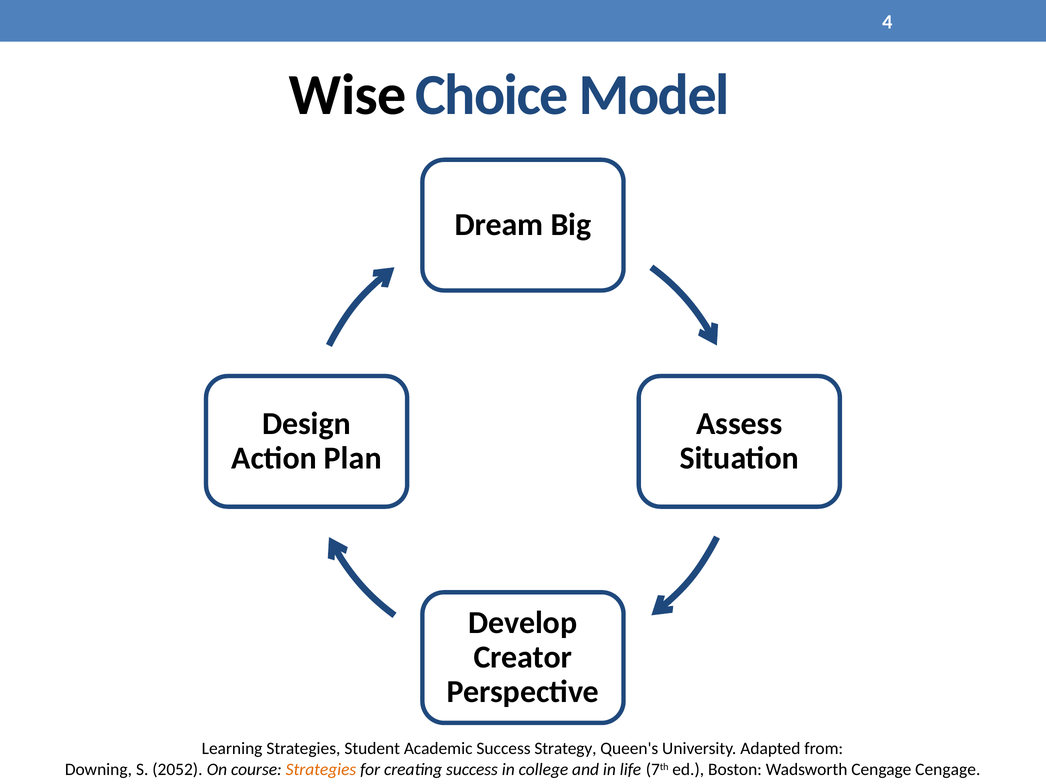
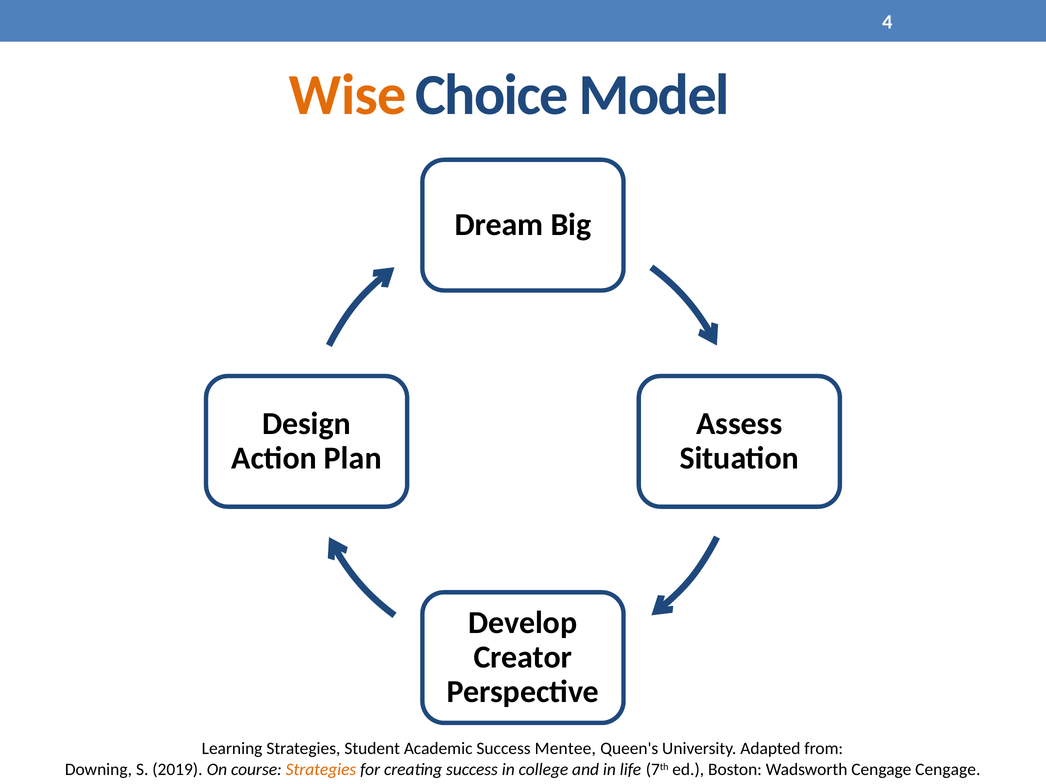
Wise colour: black -> orange
Strategy: Strategy -> Mentee
2052: 2052 -> 2019
